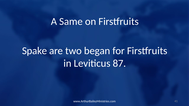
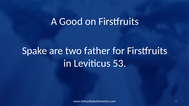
Same: Same -> Good
began: began -> father
87: 87 -> 53
